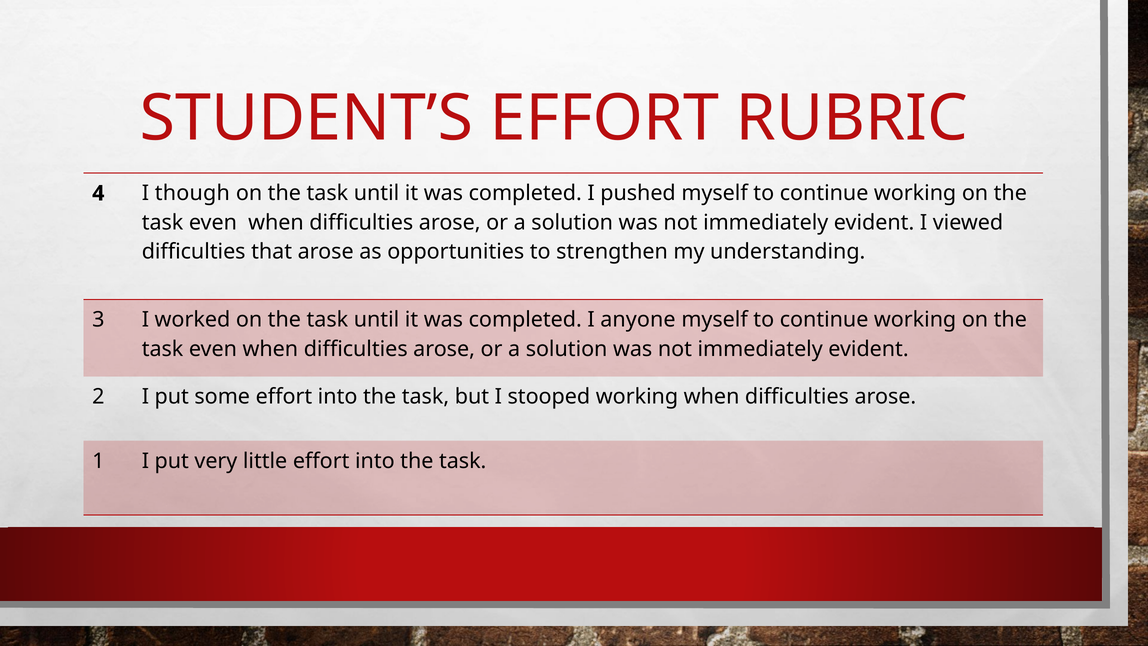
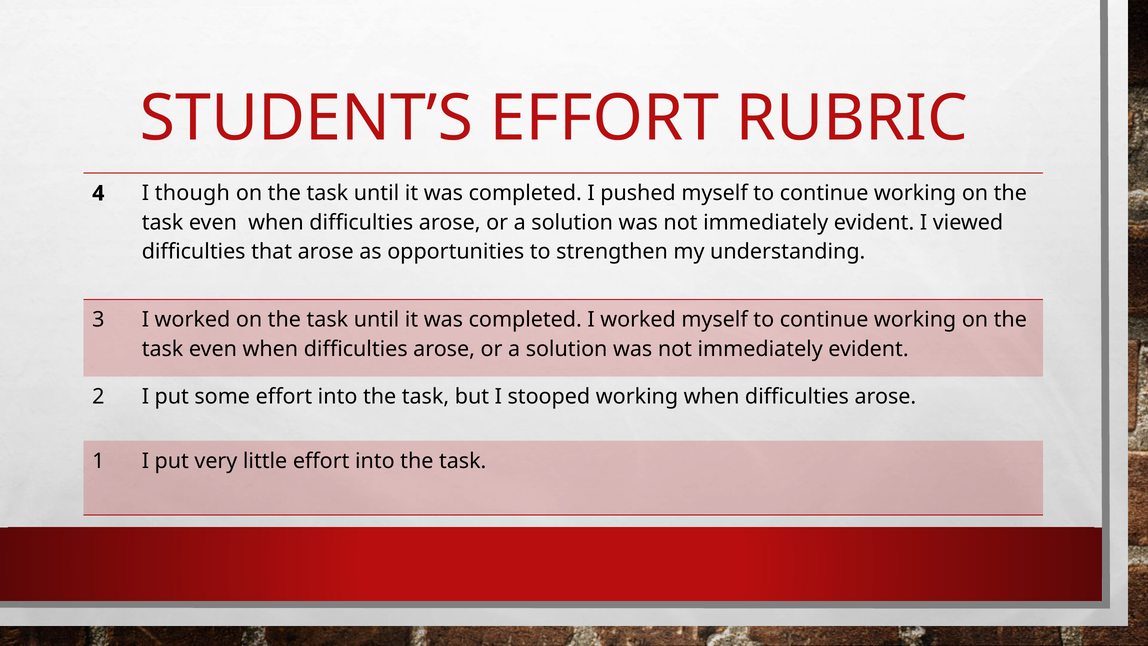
completed I anyone: anyone -> worked
